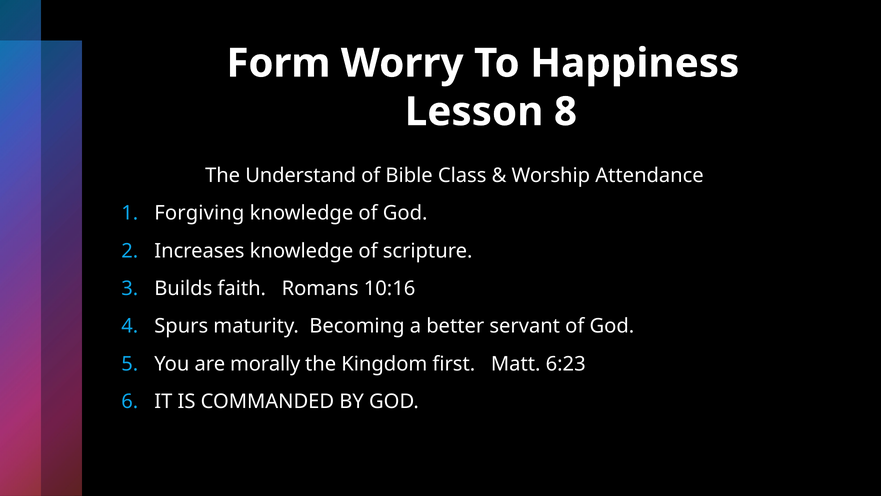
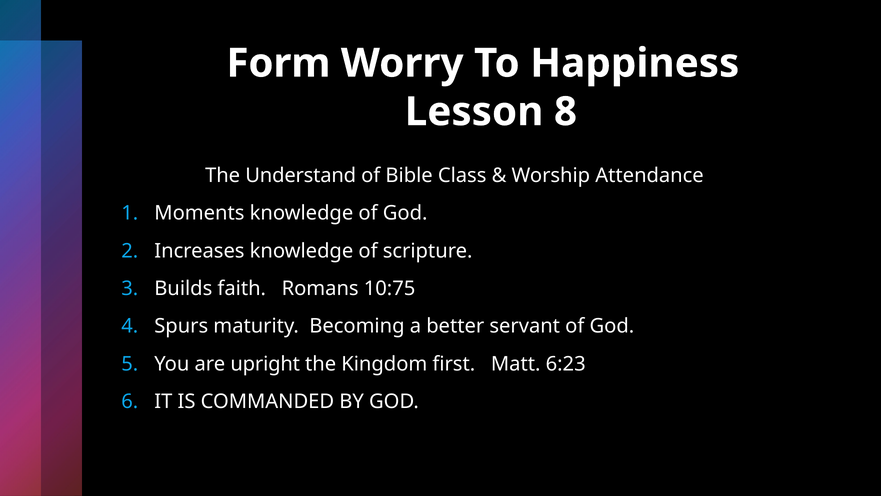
Forgiving: Forgiving -> Moments
10:16: 10:16 -> 10:75
morally: morally -> upright
